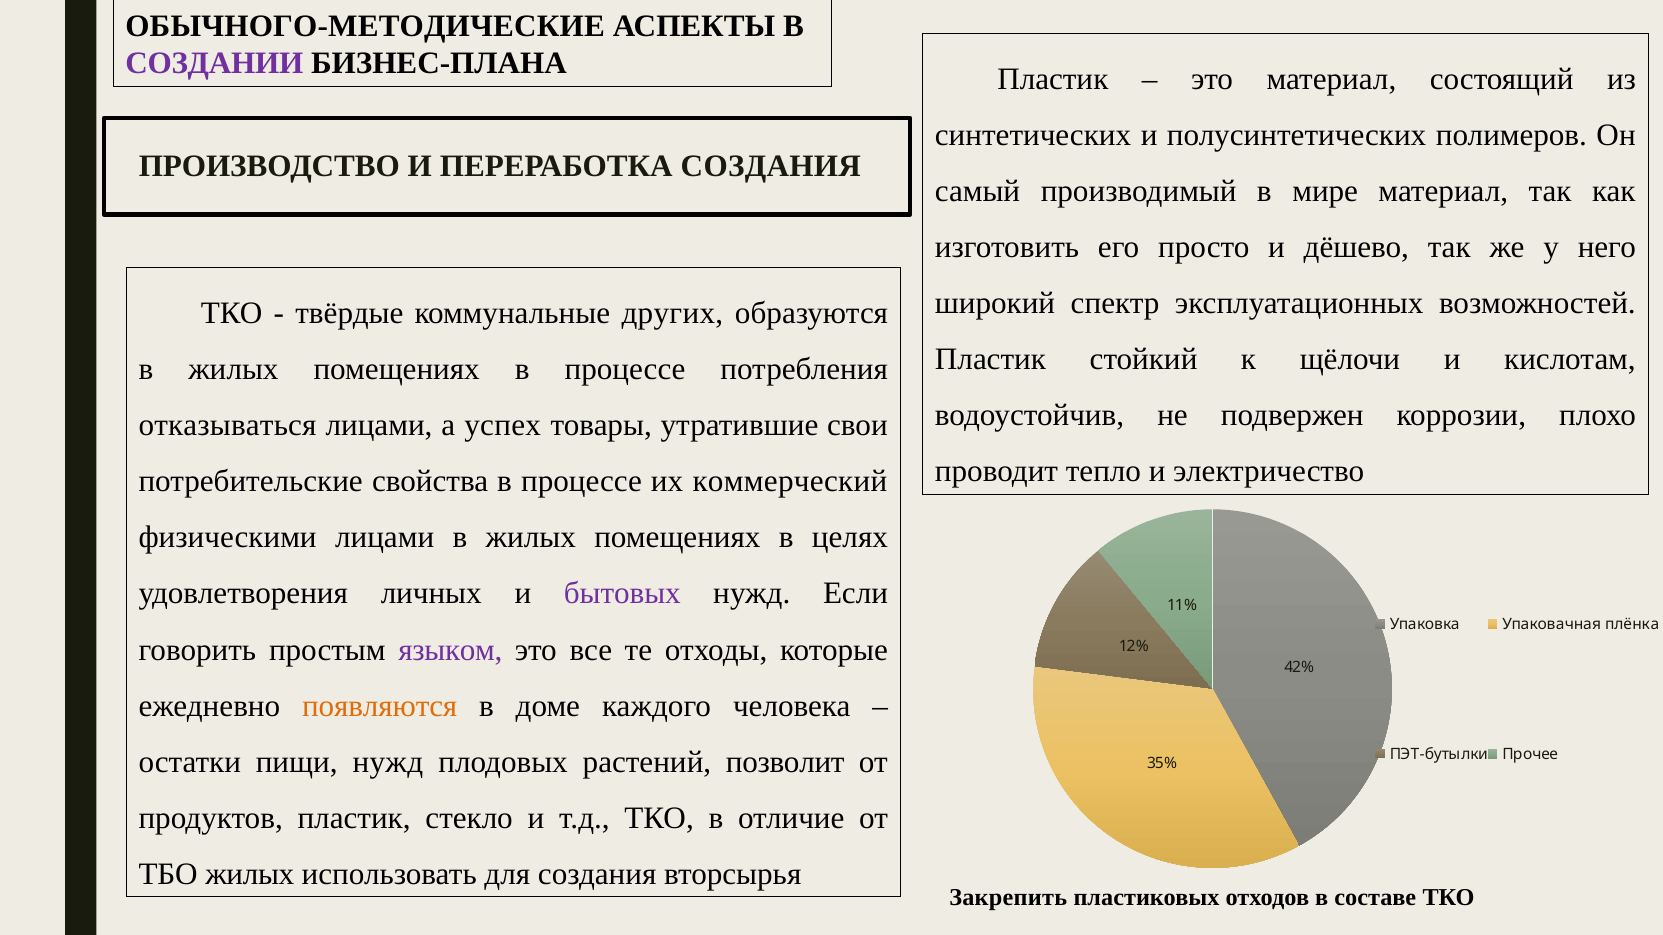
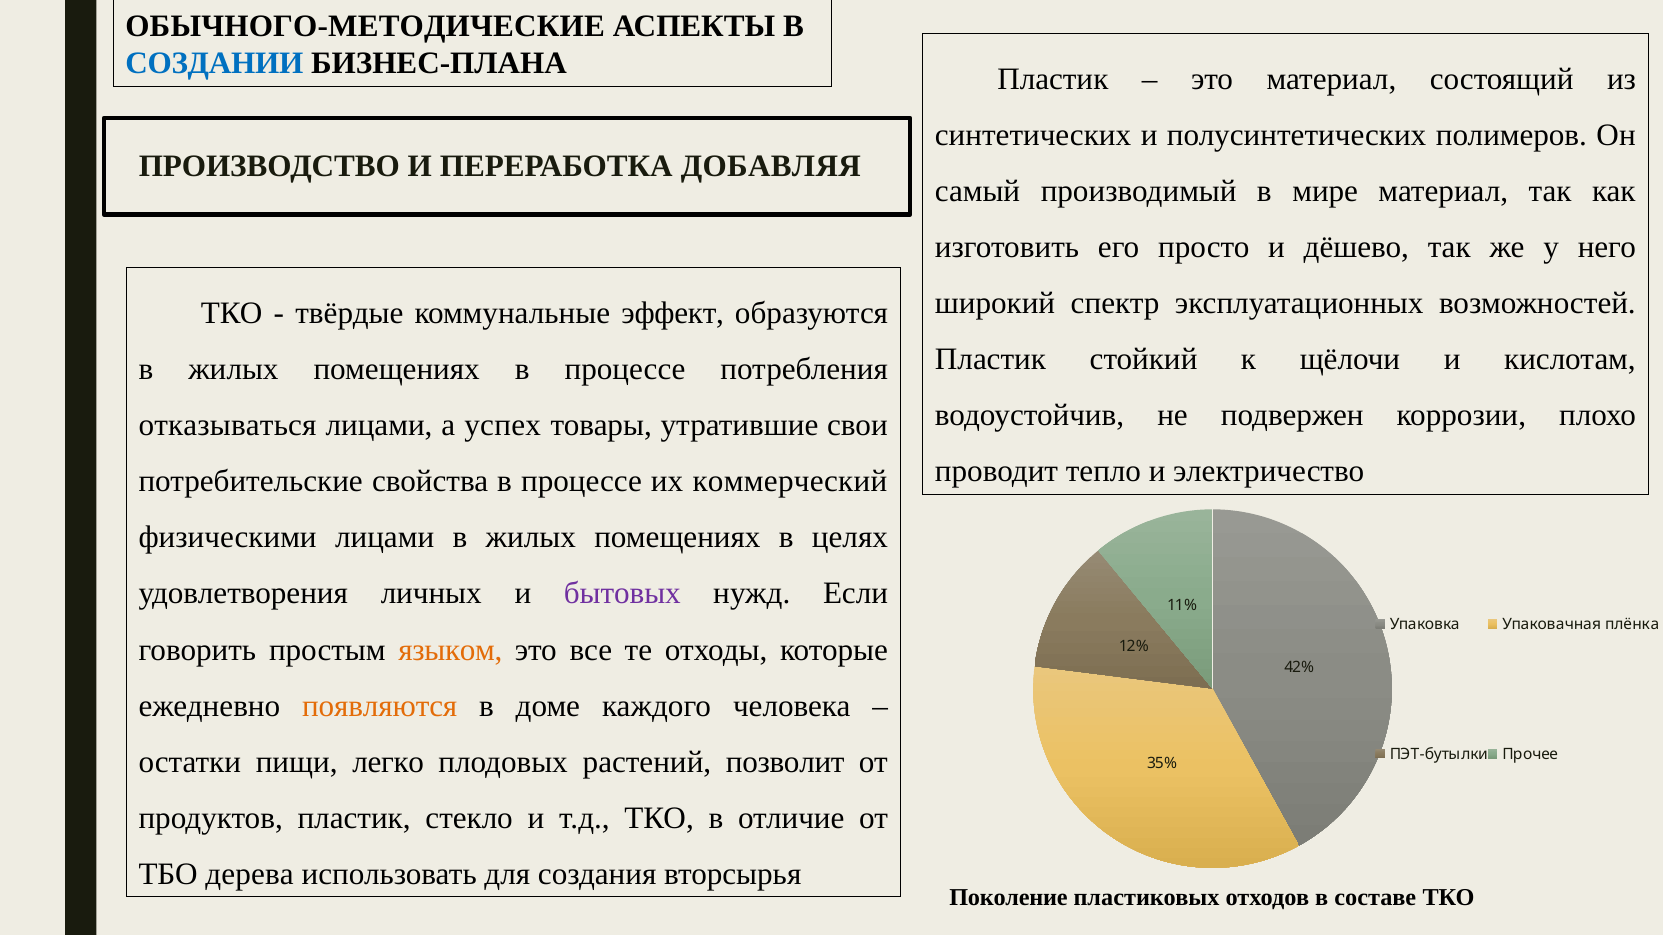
СОЗДАНИИ colour: purple -> blue
ПЕРЕРАБОТКА СОЗДАНИЯ: СОЗДАНИЯ -> ДОБАВЛЯЯ
других: других -> эффект
языком colour: purple -> orange
пищи нужд: нужд -> легко
ТБО жилых: жилых -> дерева
Закрепить: Закрепить -> Поколение
